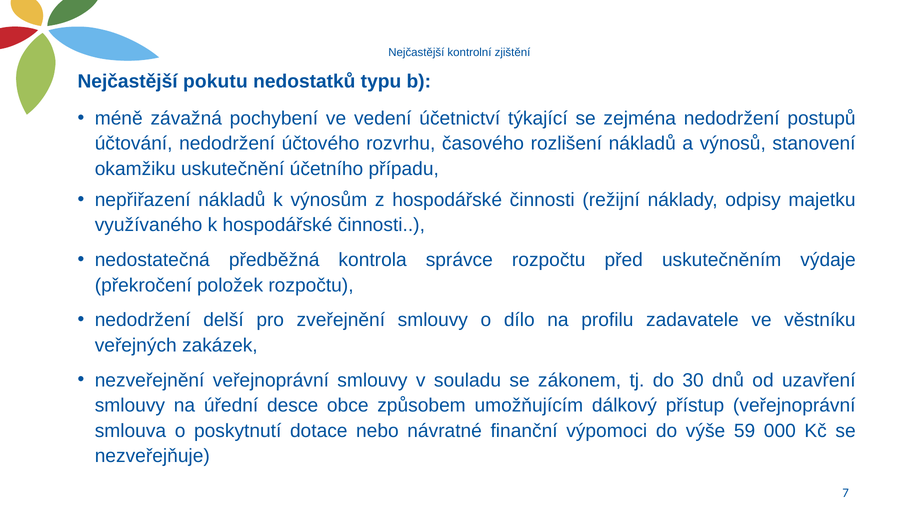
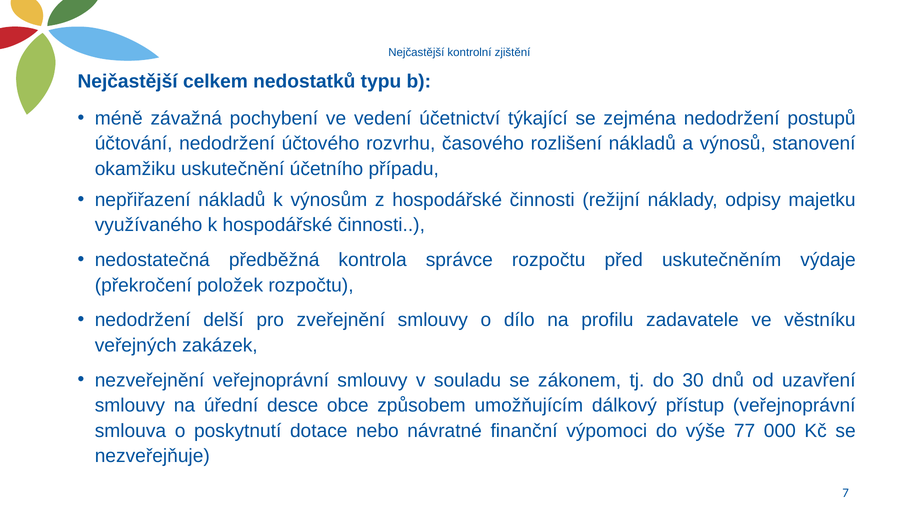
pokutu: pokutu -> celkem
59: 59 -> 77
